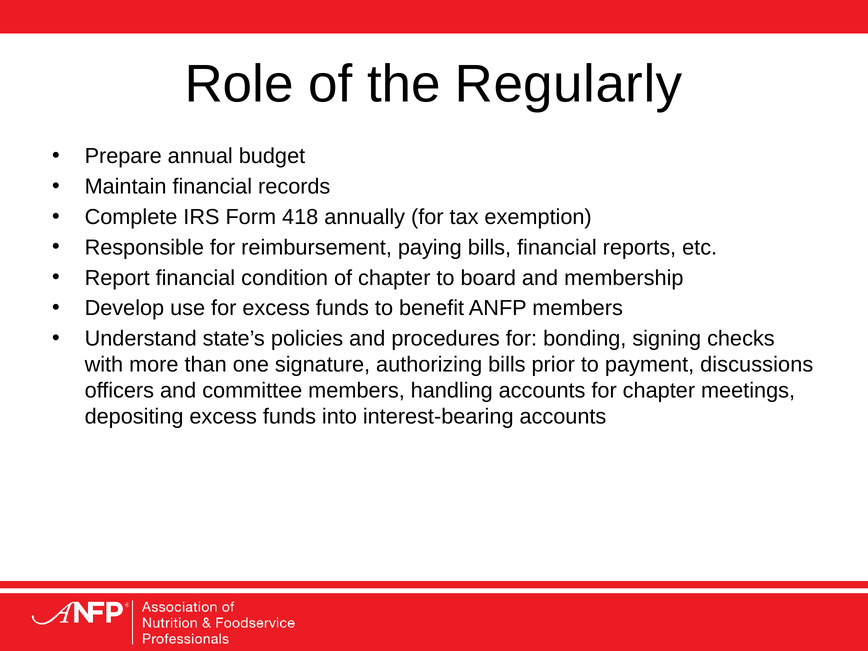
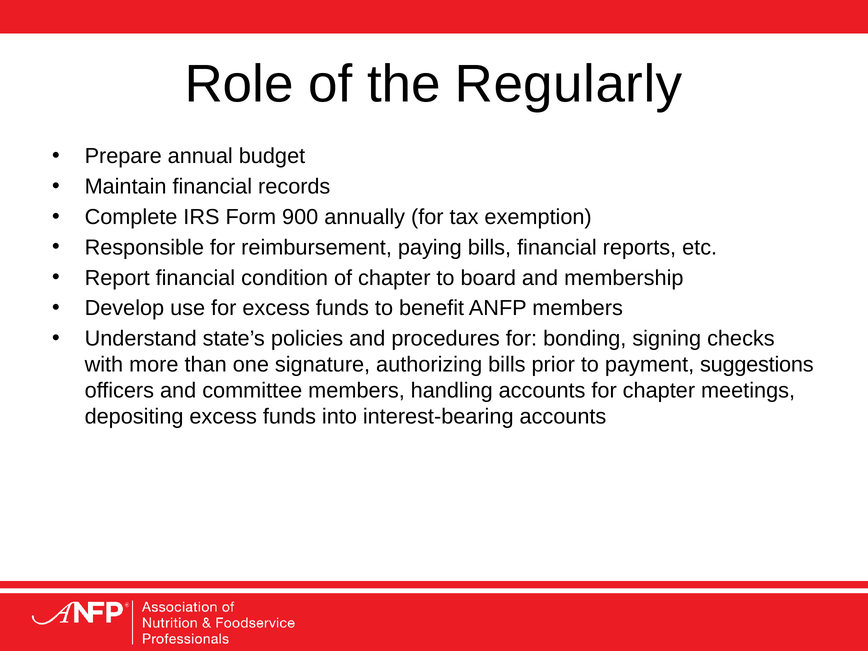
418: 418 -> 900
discussions: discussions -> suggestions
